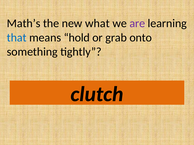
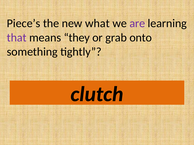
Math’s: Math’s -> Piece’s
that colour: blue -> purple
hold: hold -> they
